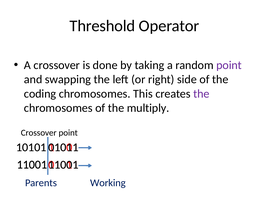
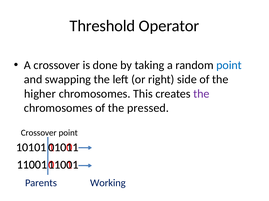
point at (229, 65) colour: purple -> blue
coding: coding -> higher
multiply: multiply -> pressed
